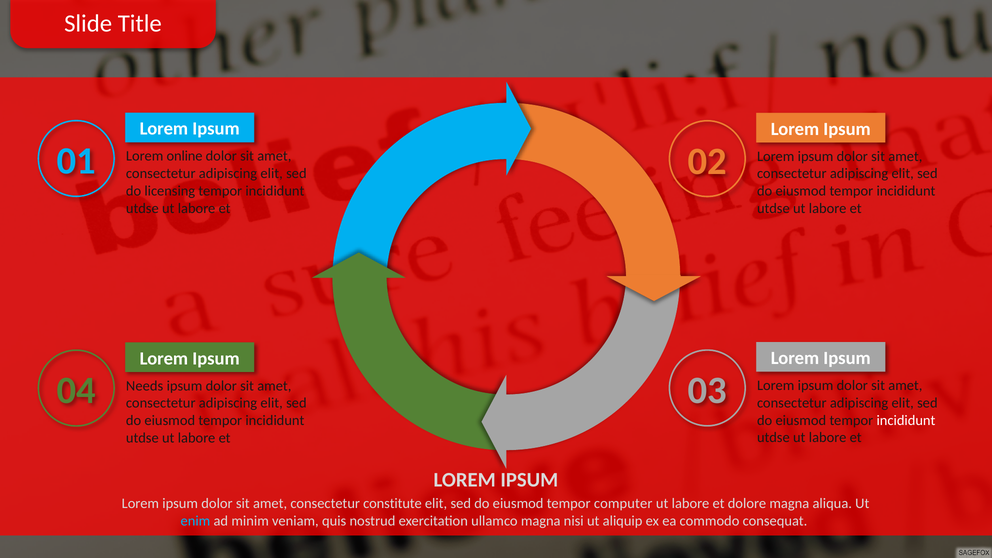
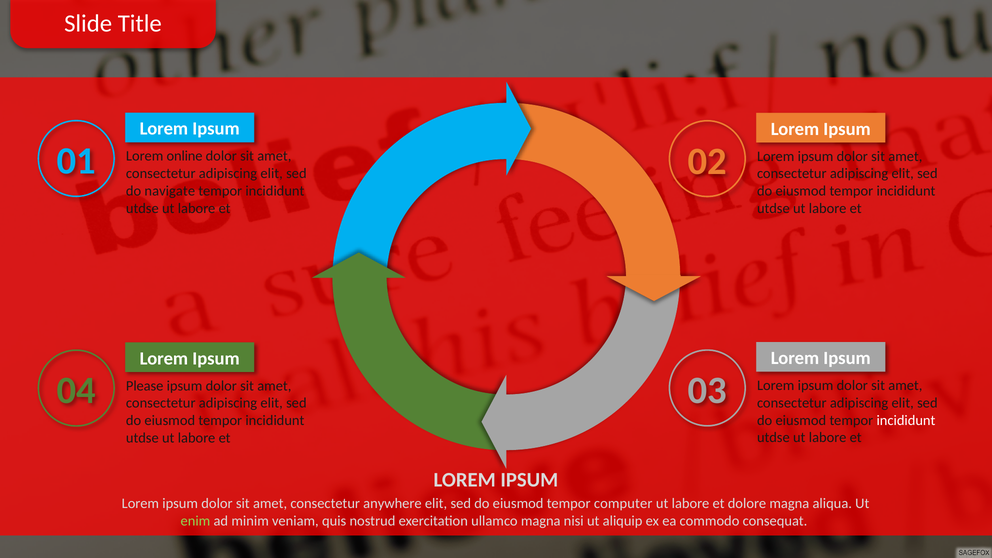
licensing: licensing -> navigate
Needs: Needs -> Please
constitute: constitute -> anywhere
enim colour: light blue -> light green
